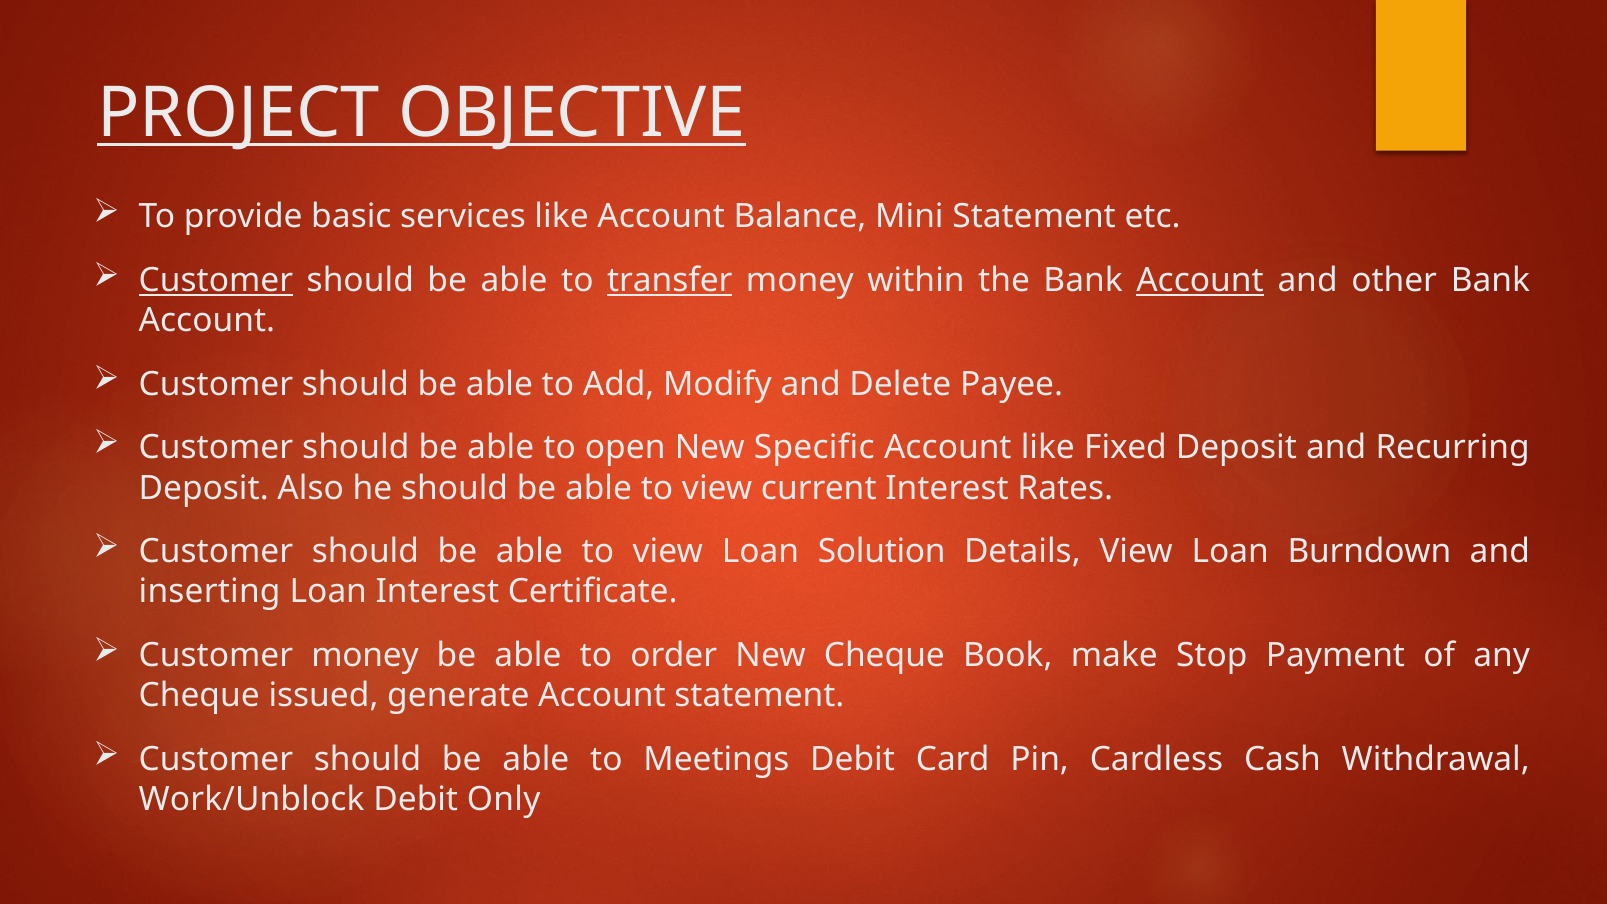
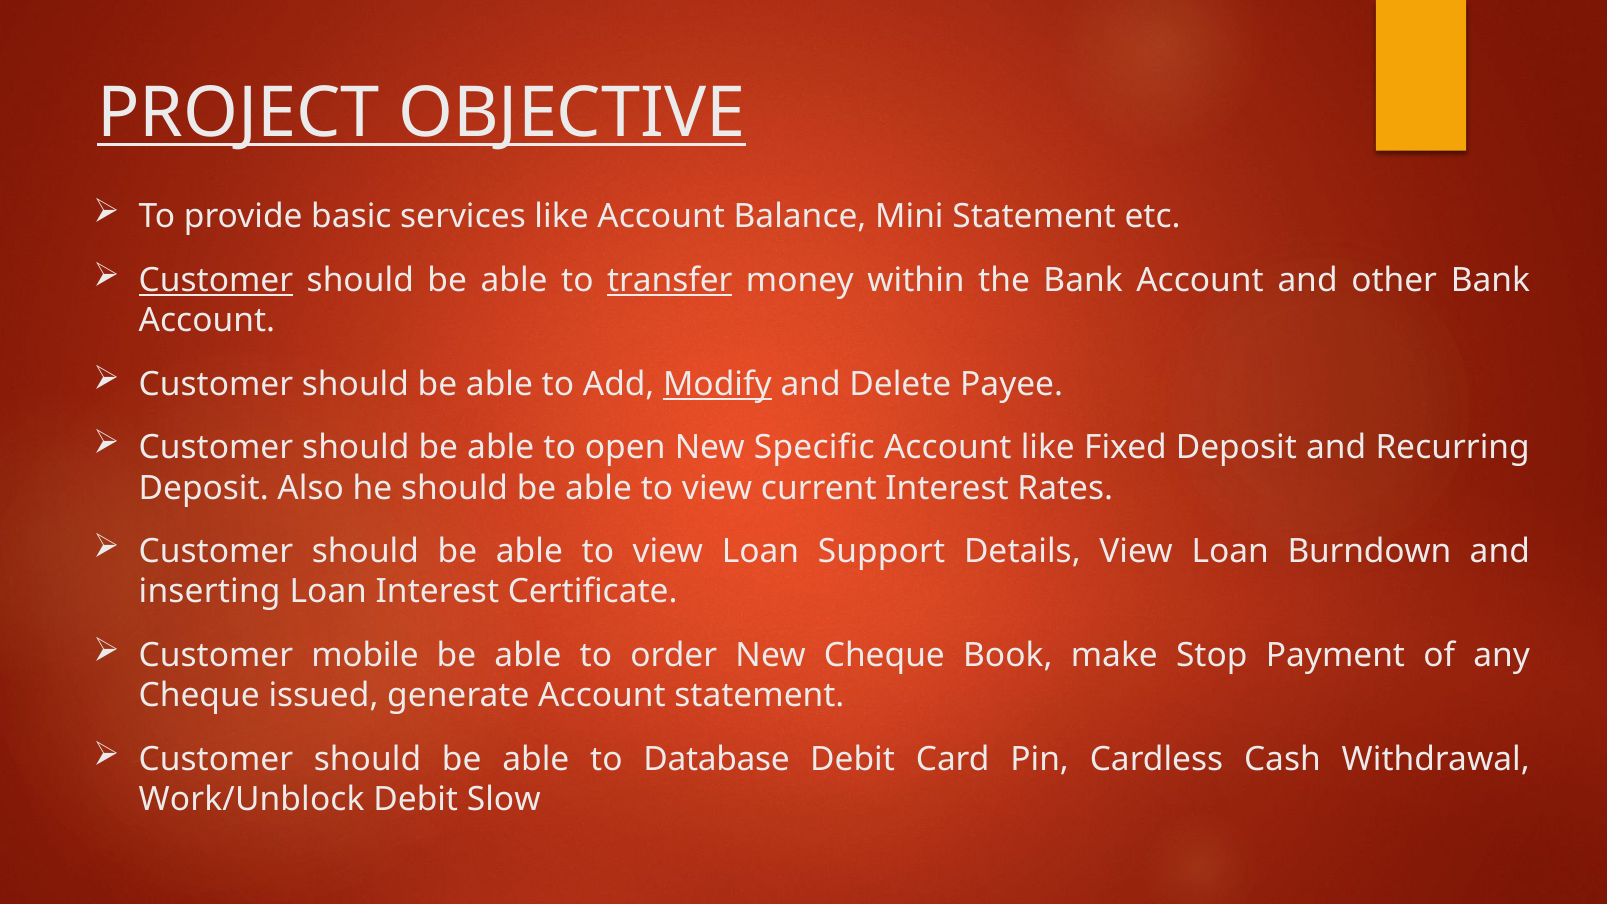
Account at (1200, 280) underline: present -> none
Modify underline: none -> present
Solution: Solution -> Support
Customer money: money -> mobile
Meetings: Meetings -> Database
Only: Only -> Slow
